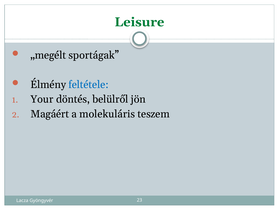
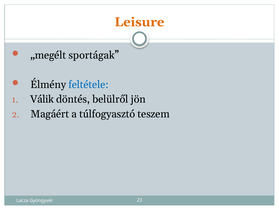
Leisure colour: green -> orange
Your: Your -> Válik
molekuláris: molekuláris -> túlfogyasztó
